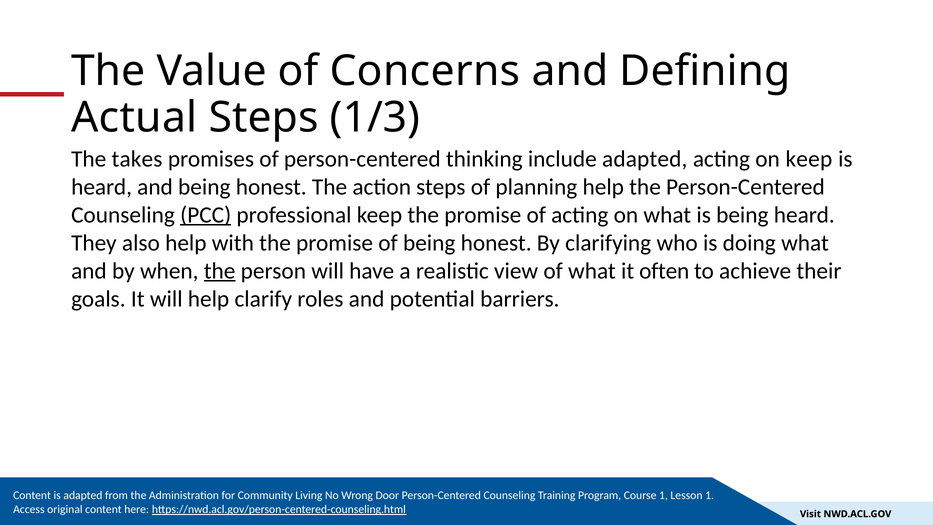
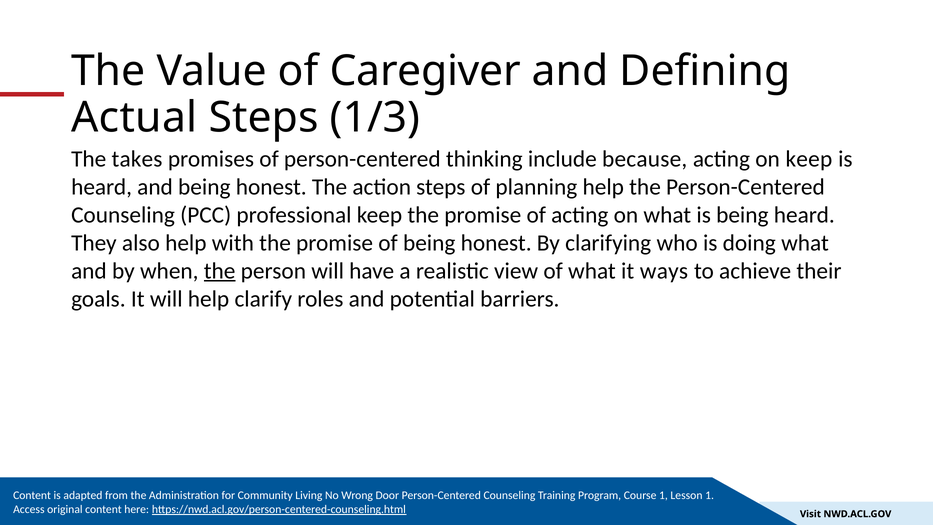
Concerns: Concerns -> Caregiver
include adapted: adapted -> because
PCC underline: present -> none
often: often -> ways
